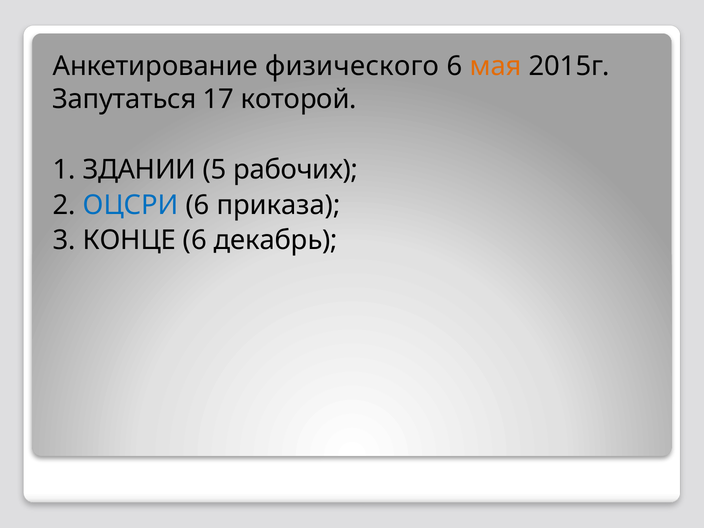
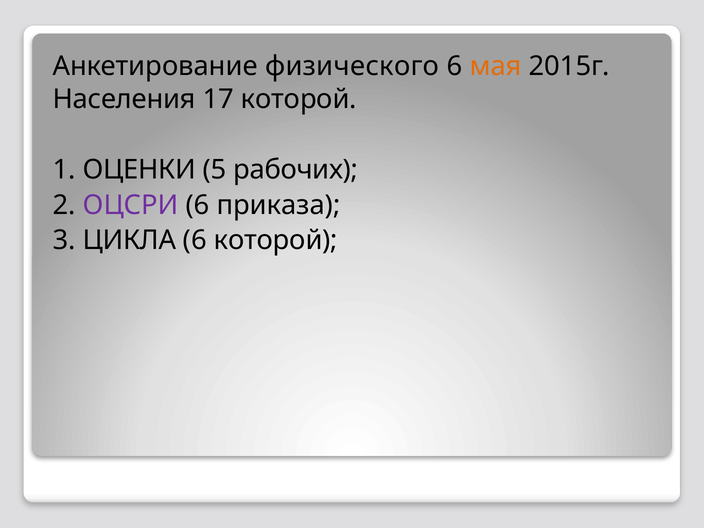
Запутаться: Запутаться -> Населения
ЗДАНИИ: ЗДАНИИ -> ОЦЕНКИ
ОЦСРИ colour: blue -> purple
КОНЦЕ: КОНЦЕ -> ЦИКЛА
6 декабрь: декабрь -> которой
